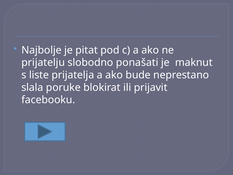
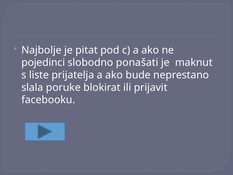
prijatelju: prijatelju -> pojedinci
